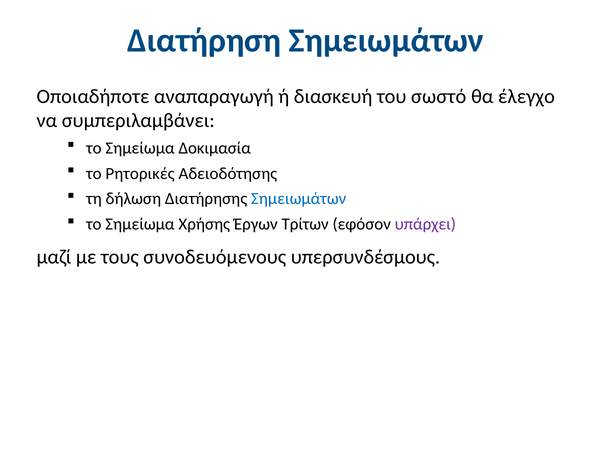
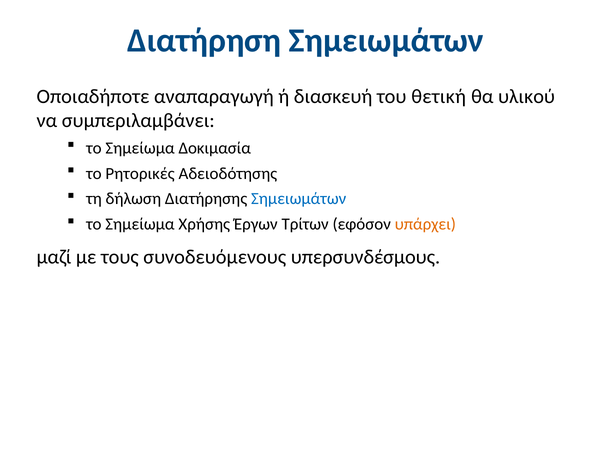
σωστό: σωστό -> θετική
έλεγχο: έλεγχο -> υλικού
υπάρχει colour: purple -> orange
